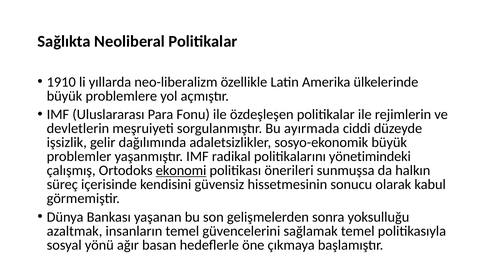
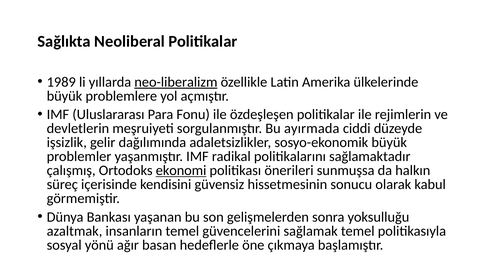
1910: 1910 -> 1989
neo-liberalizm underline: none -> present
yönetimindeki: yönetimindeki -> sağlamaktadır
